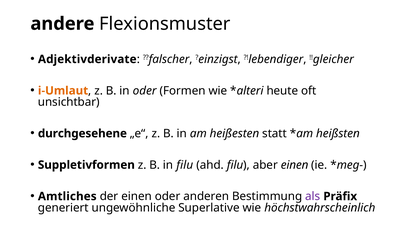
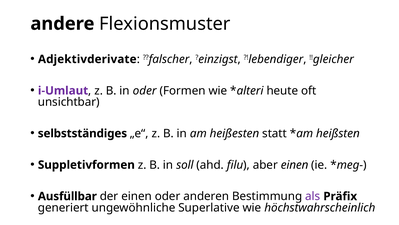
i-Umlaut colour: orange -> purple
durchgesehene: durchgesehene -> selbstständiges
in filu: filu -> soll
Amtliches: Amtliches -> Ausfüllbar
